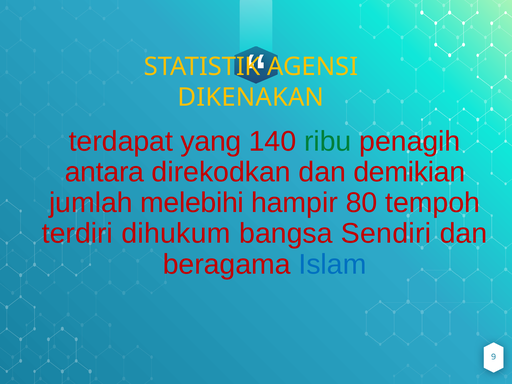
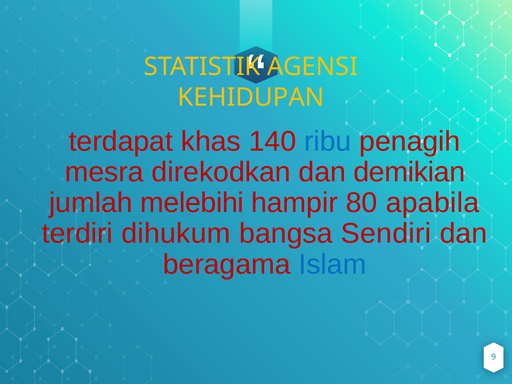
DIKENAKAN: DIKENAKAN -> KEHIDUPAN
yang: yang -> khas
ribu colour: green -> blue
antara: antara -> mesra
tempoh: tempoh -> apabila
